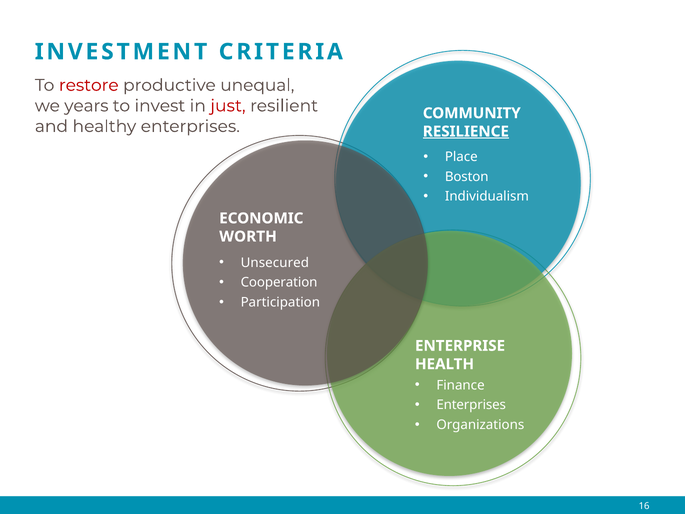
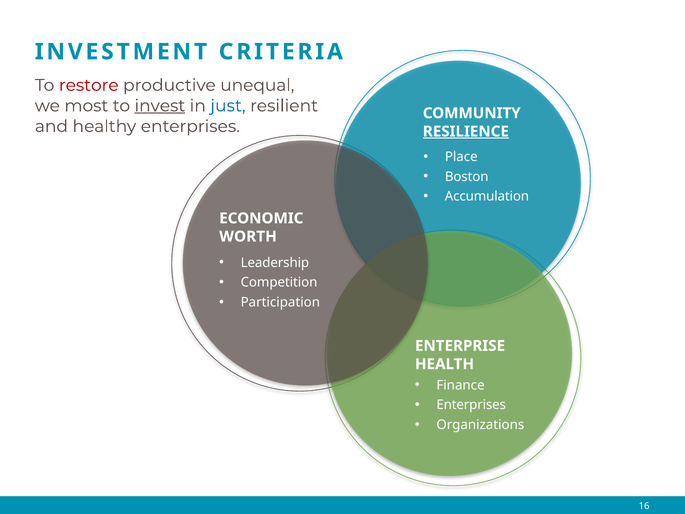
years: years -> most
invest underline: none -> present
just colour: red -> blue
Individualism: Individualism -> Accumulation
Unsecured: Unsecured -> Leadership
Cooperation: Cooperation -> Competition
